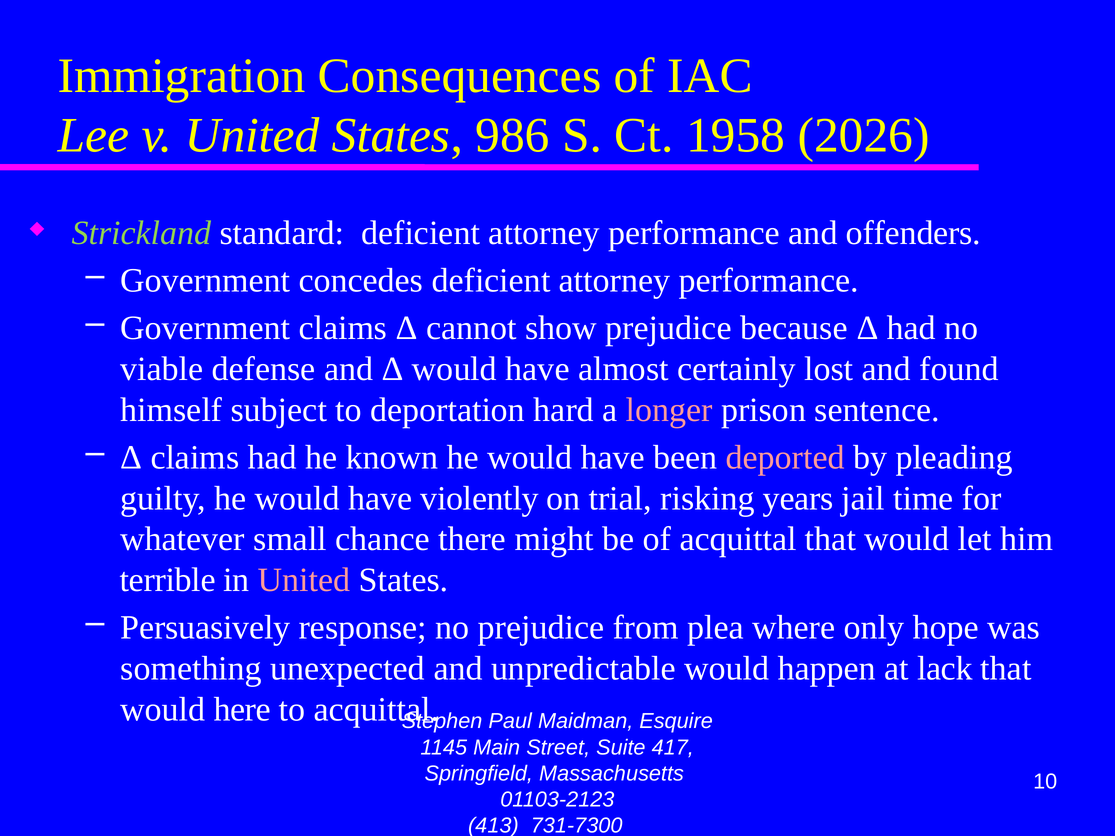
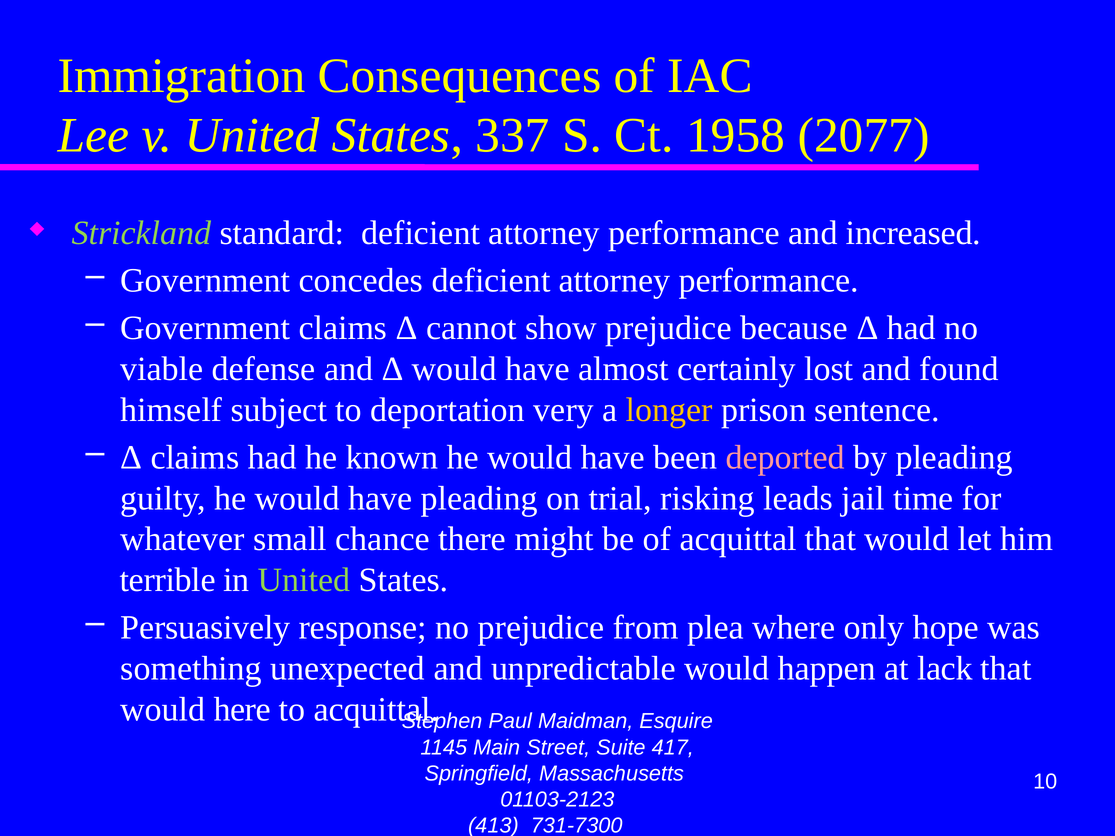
986: 986 -> 337
2026: 2026 -> 2077
offenders: offenders -> increased
hard: hard -> very
longer colour: pink -> yellow
have violently: violently -> pleading
years: years -> leads
United at (304, 580) colour: pink -> light green
